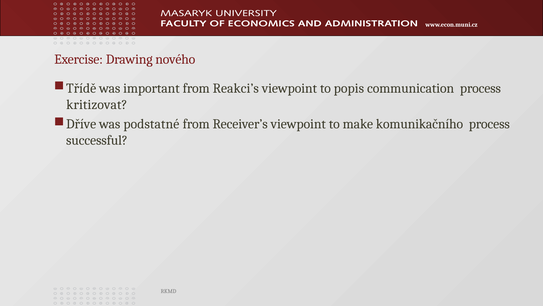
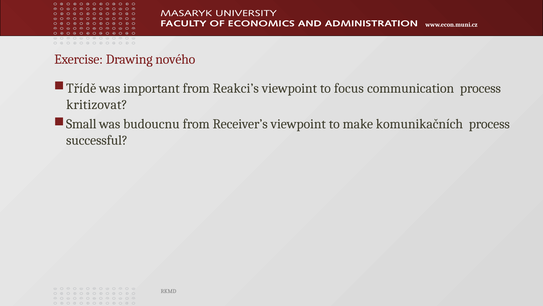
popis: popis -> focus
Dříve: Dříve -> Small
podstatné: podstatné -> budoucnu
komunikačního: komunikačního -> komunikačních
